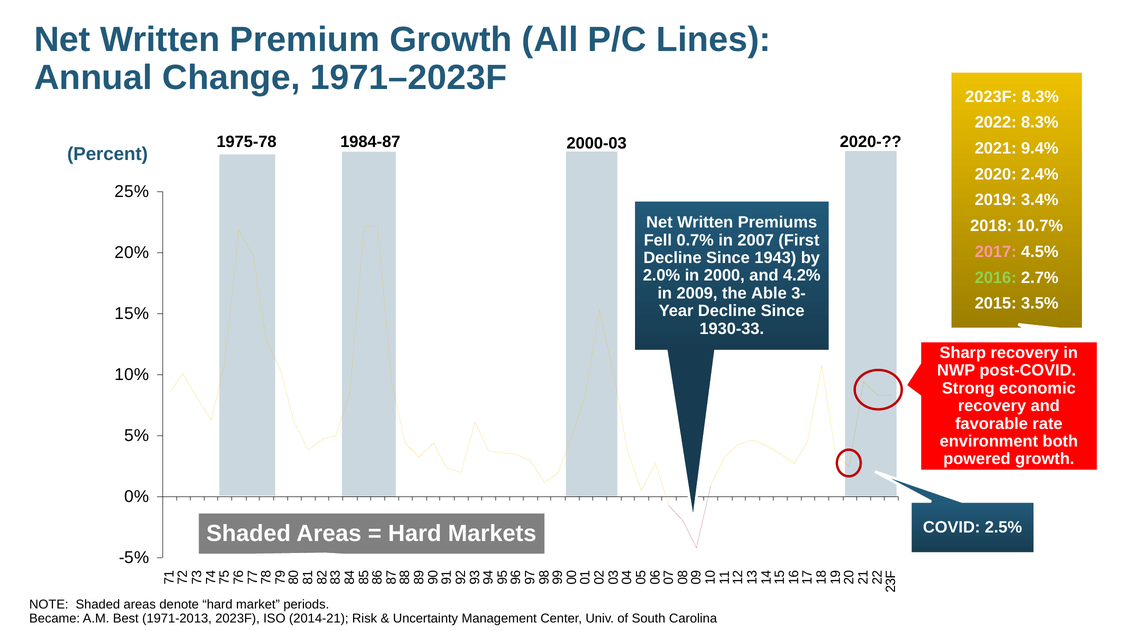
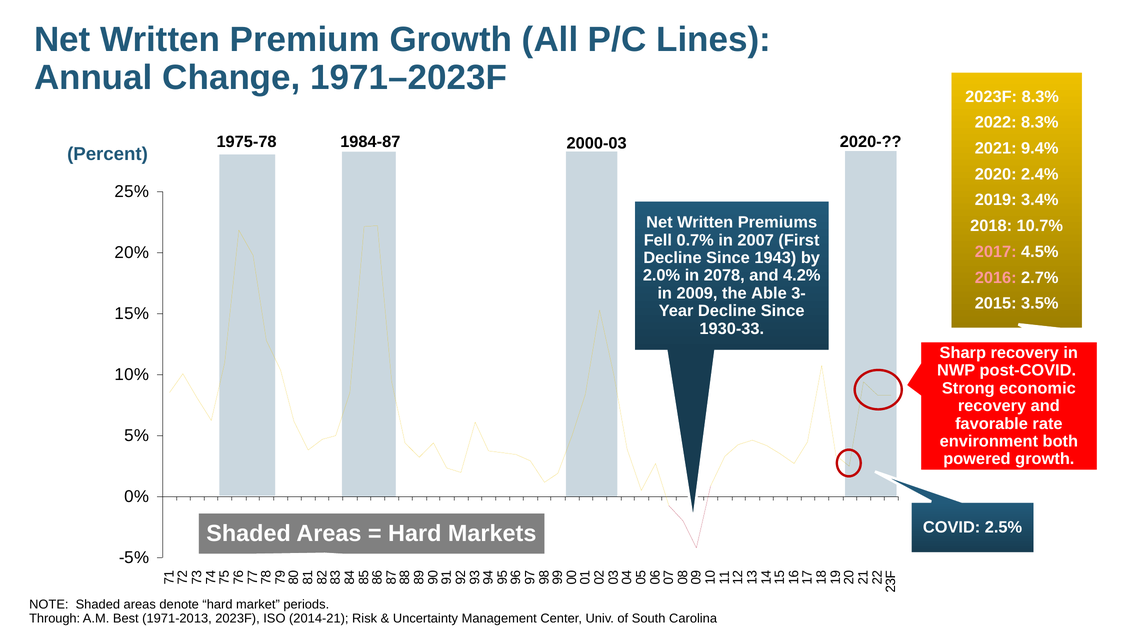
2000: 2000 -> 2078
2016 colour: light green -> pink
Became: Became -> Through
